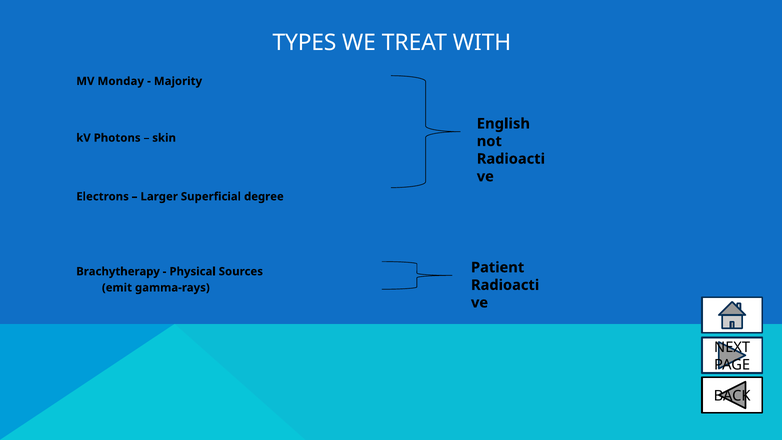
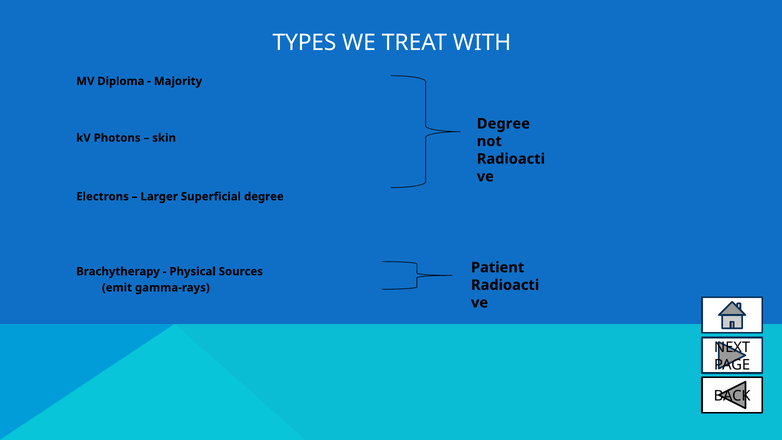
Monday: Monday -> Diploma
English at (503, 124): English -> Degree
